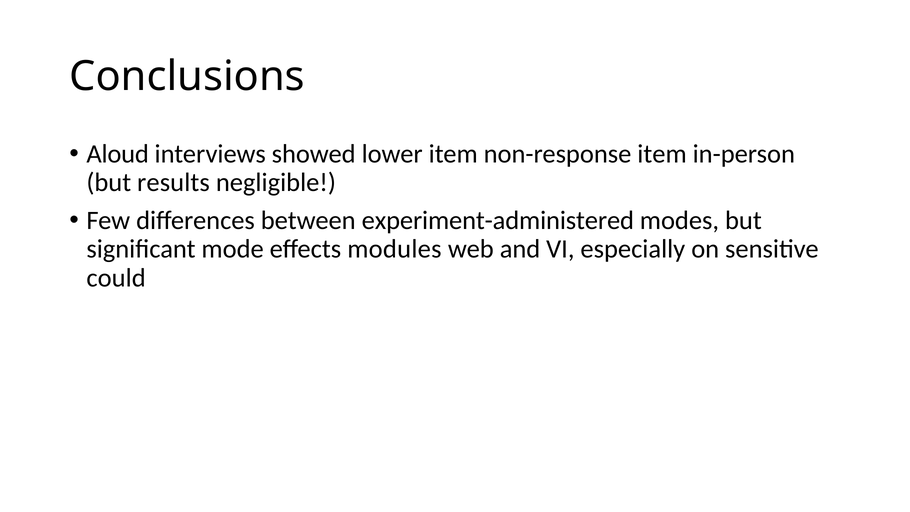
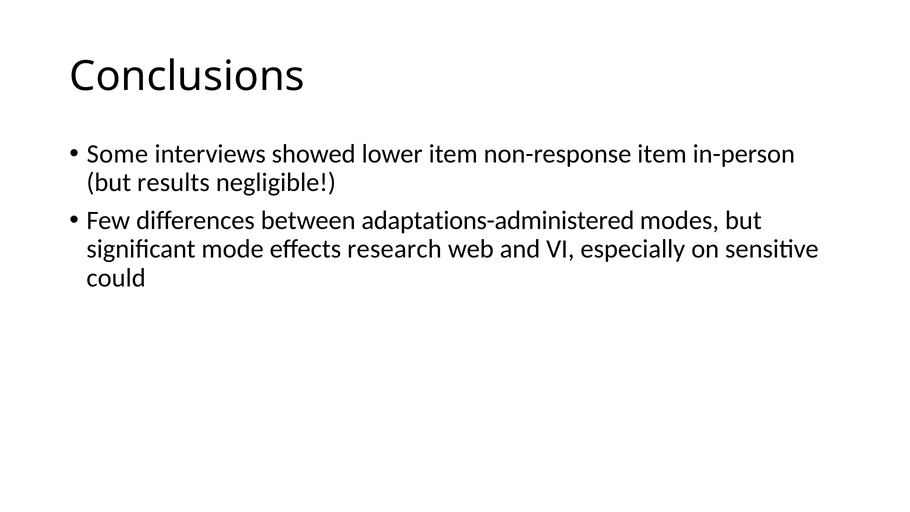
Aloud: Aloud -> Some
experiment-administered: experiment-administered -> adaptations-administered
modules: modules -> research
